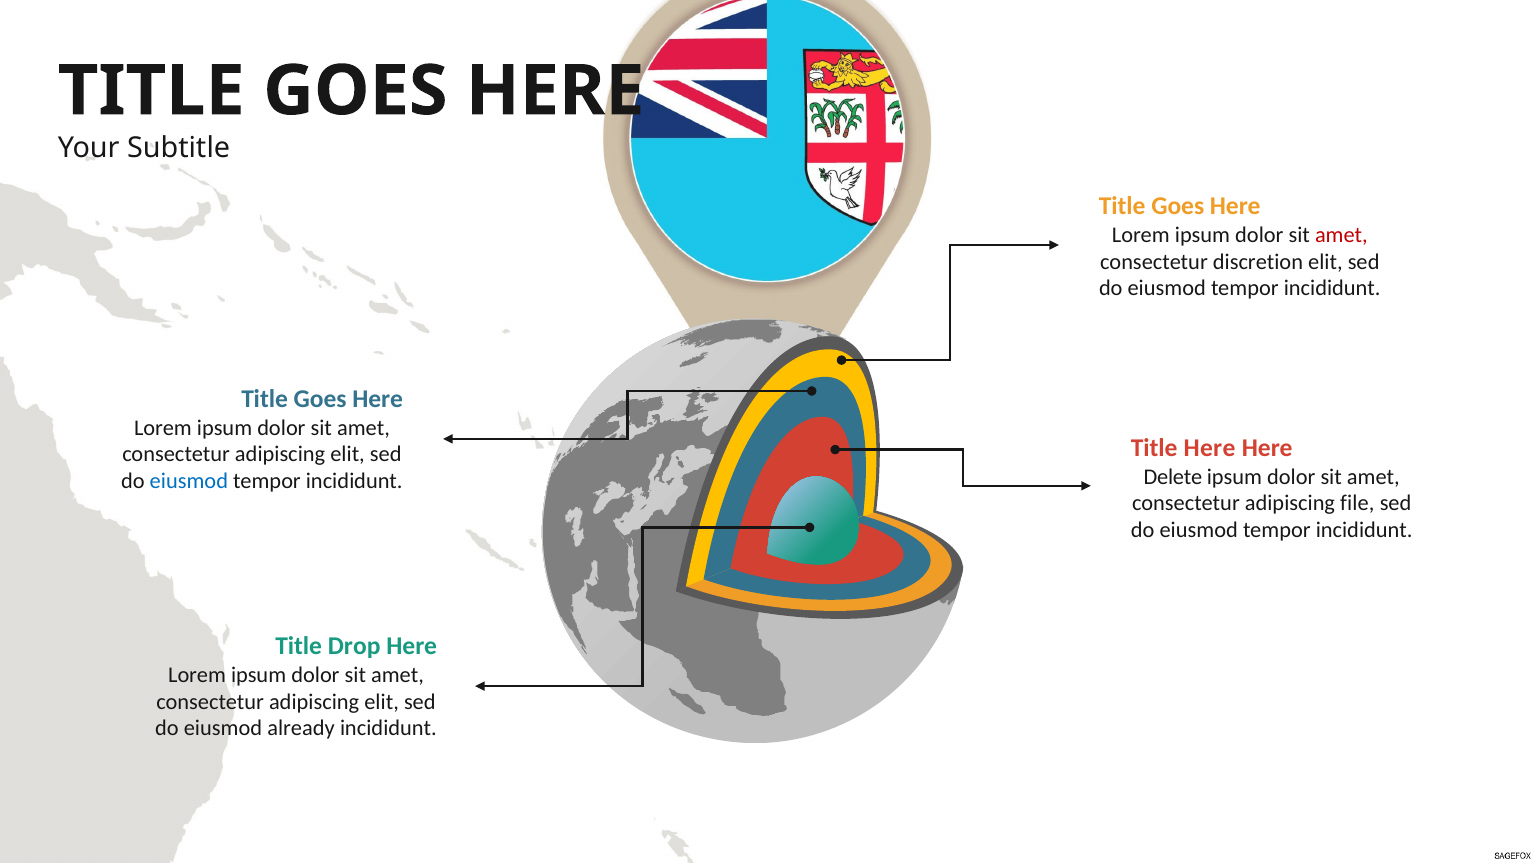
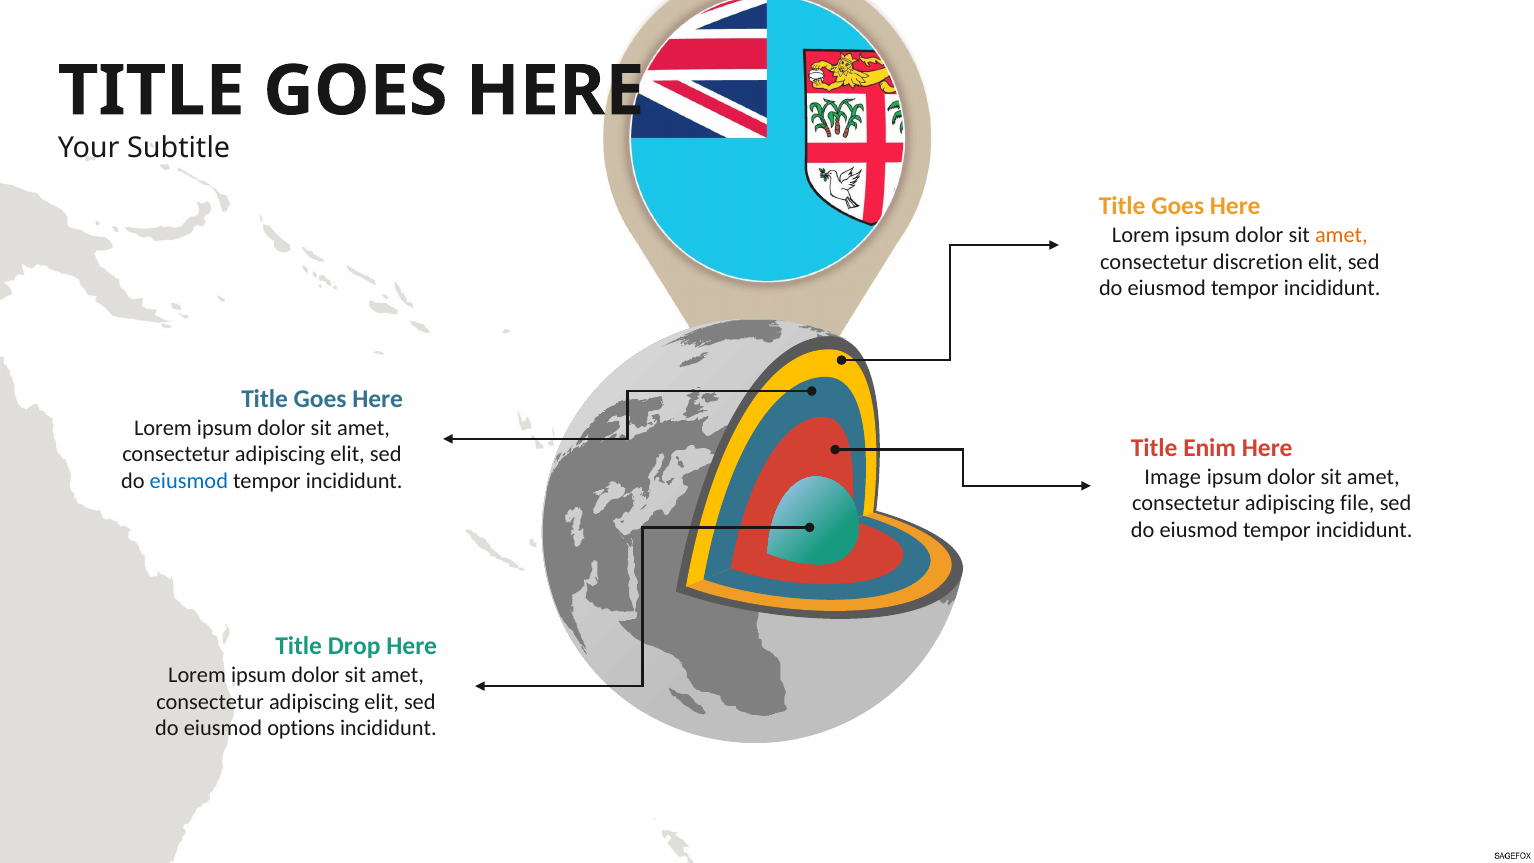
amet at (1341, 235) colour: red -> orange
Title Here: Here -> Enim
Delete: Delete -> Image
already: already -> options
